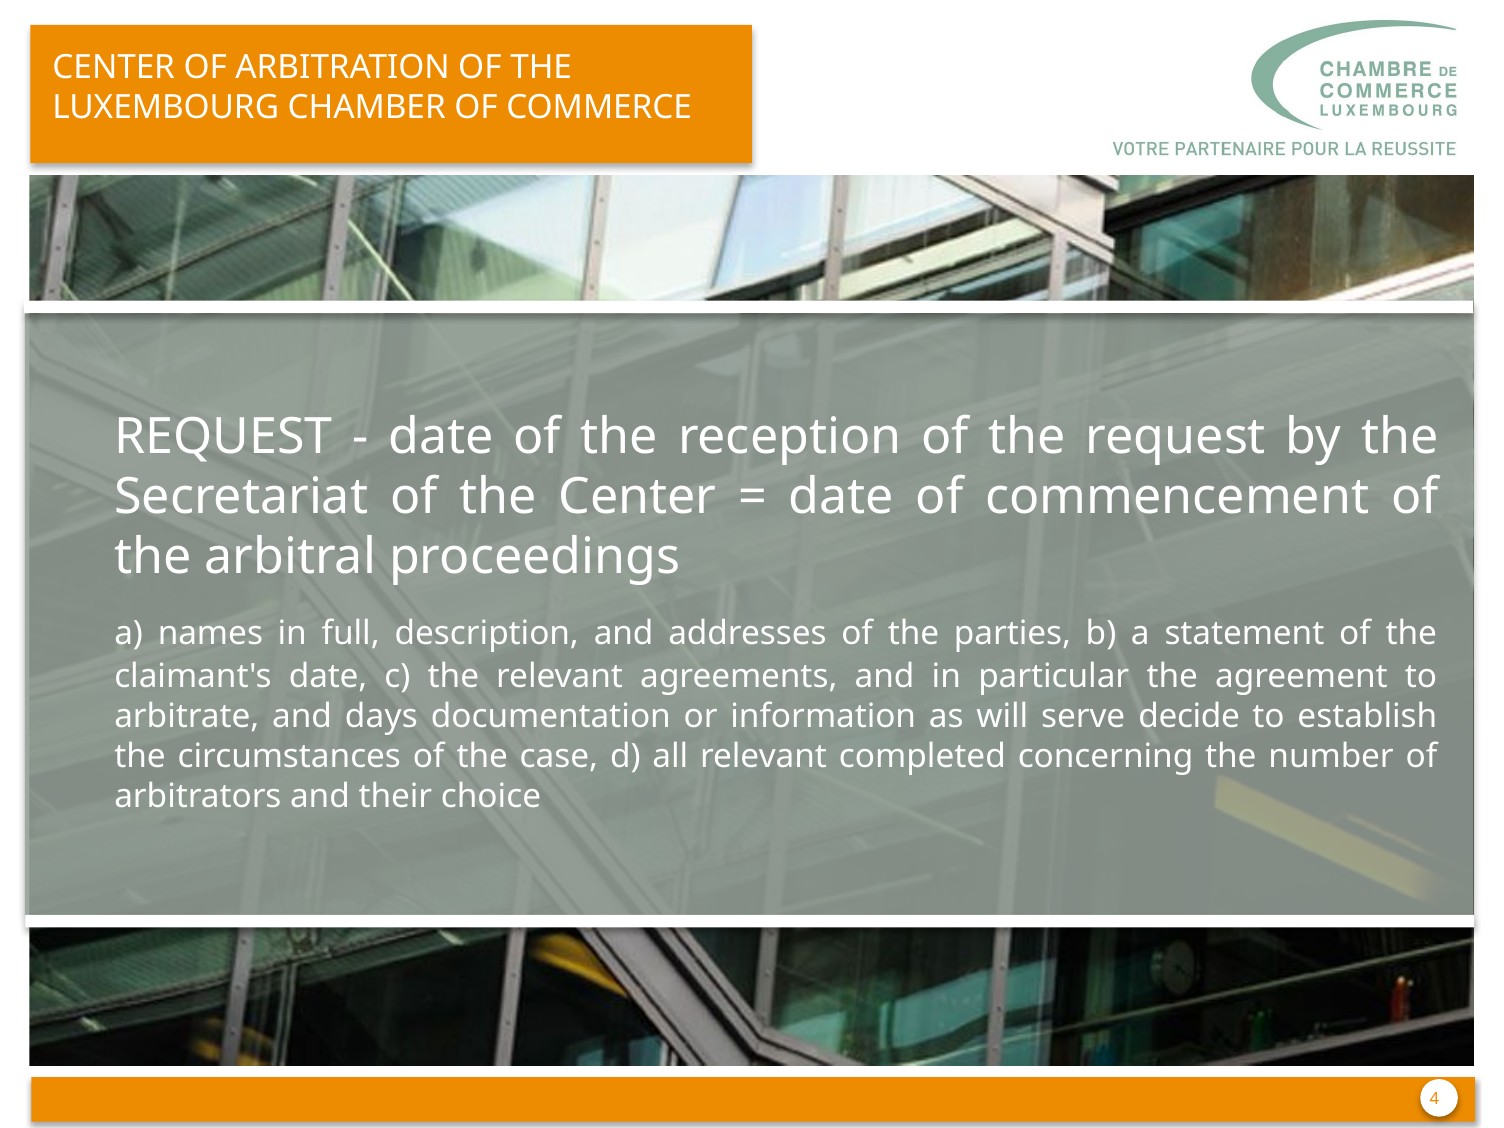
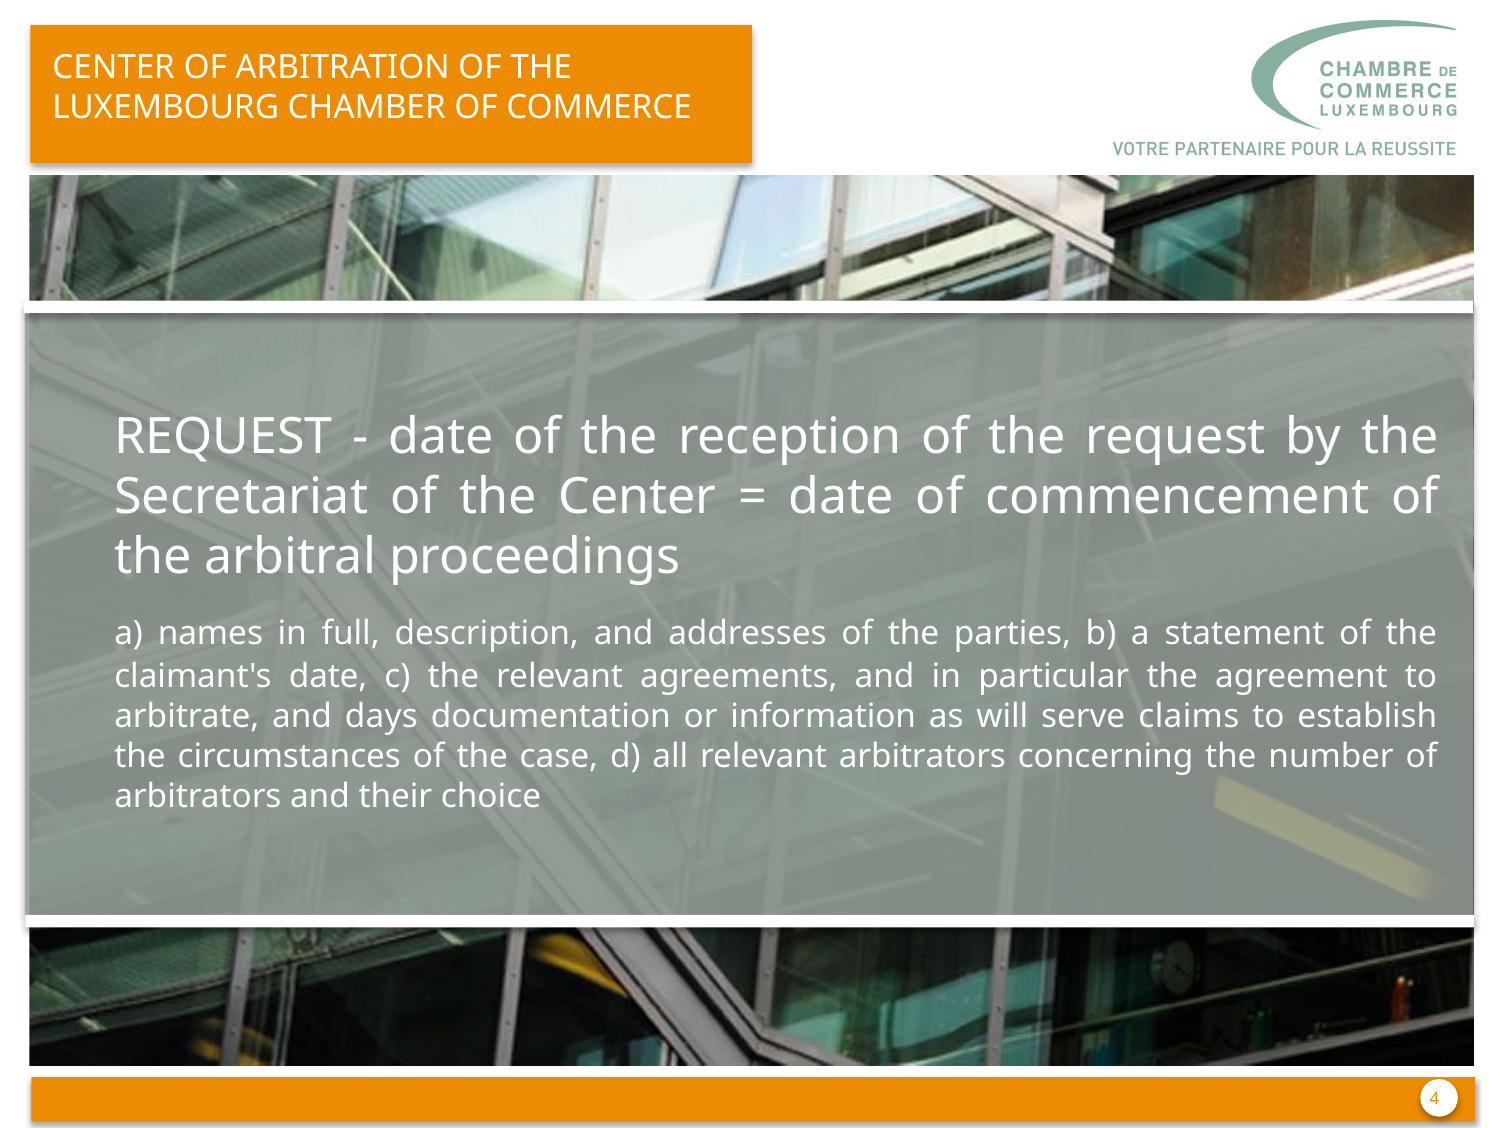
decide: decide -> claims
relevant completed: completed -> arbitrators
